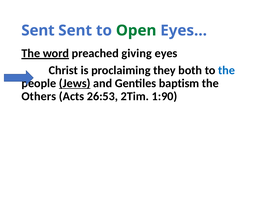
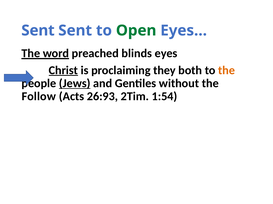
giving: giving -> blinds
Christ underline: none -> present
the at (227, 71) colour: blue -> orange
baptism: baptism -> without
Others: Others -> Follow
26:53: 26:53 -> 26:93
1:90: 1:90 -> 1:54
